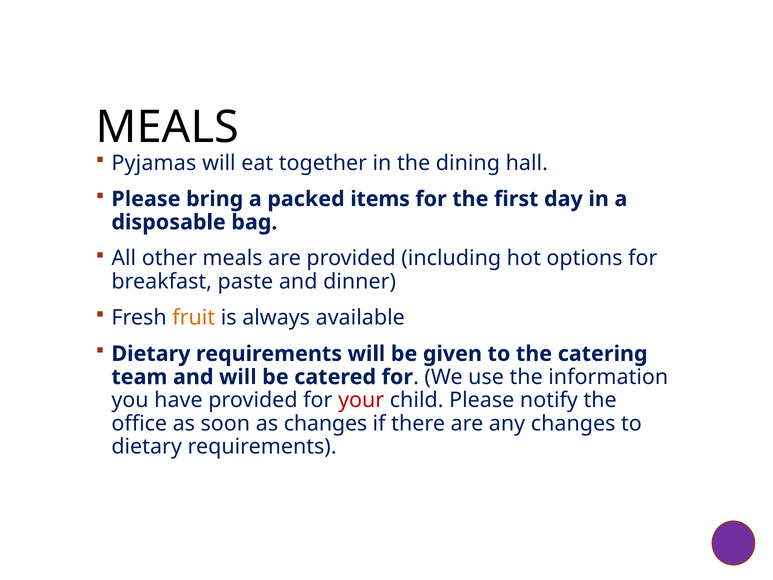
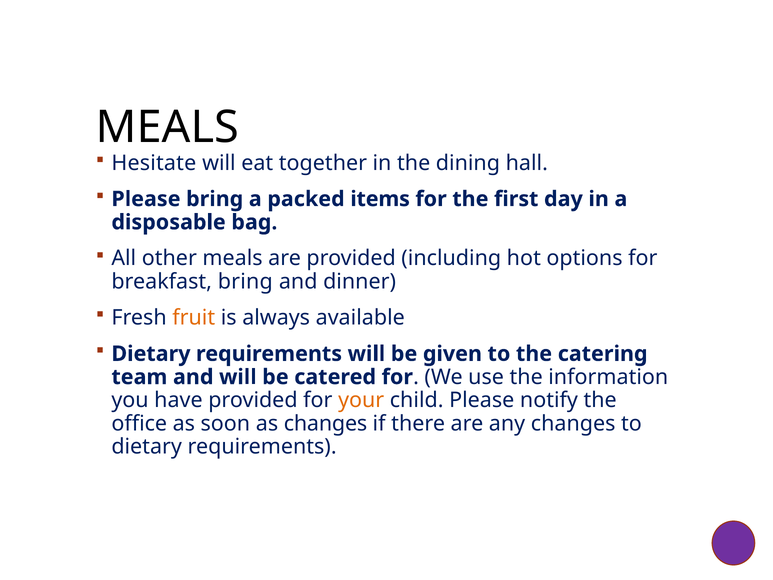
Pyjamas: Pyjamas -> Hesitate
breakfast paste: paste -> bring
your colour: red -> orange
